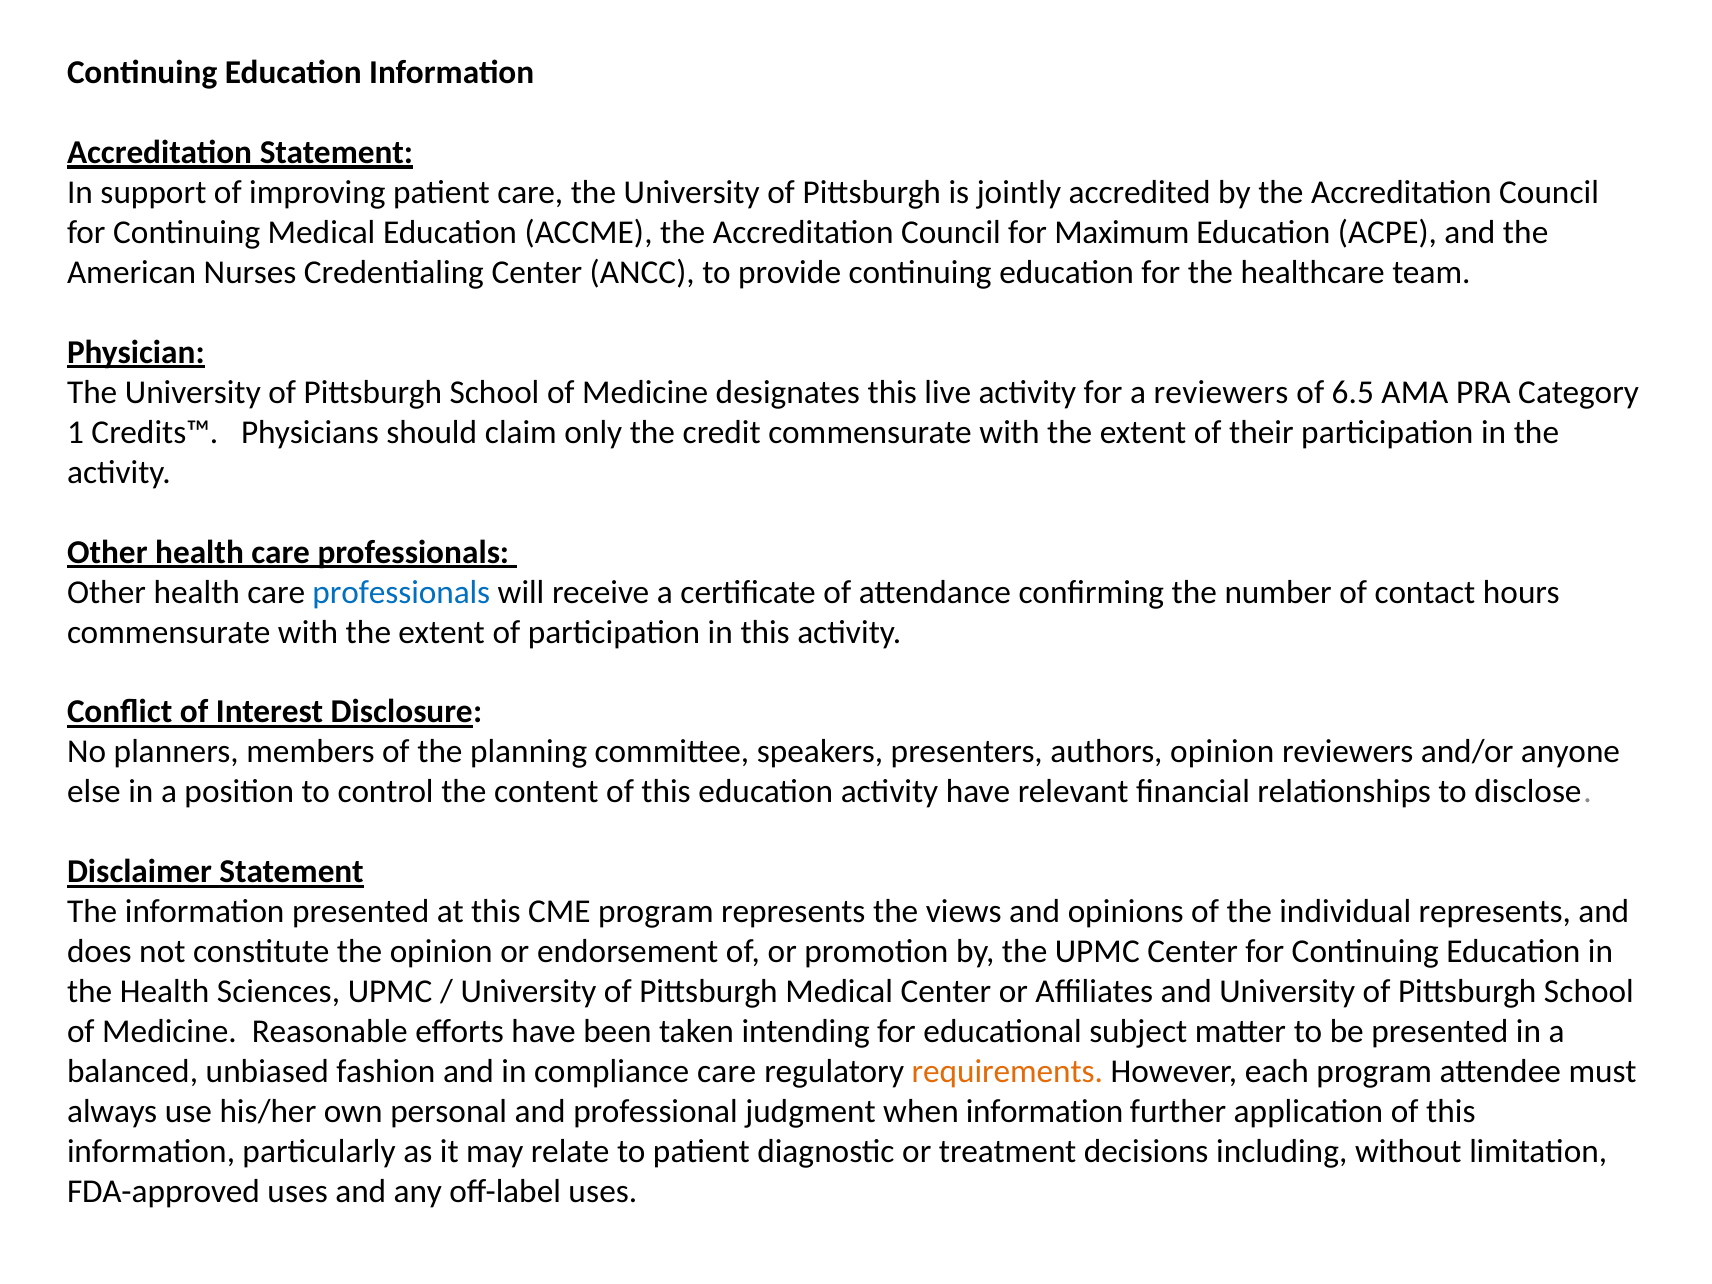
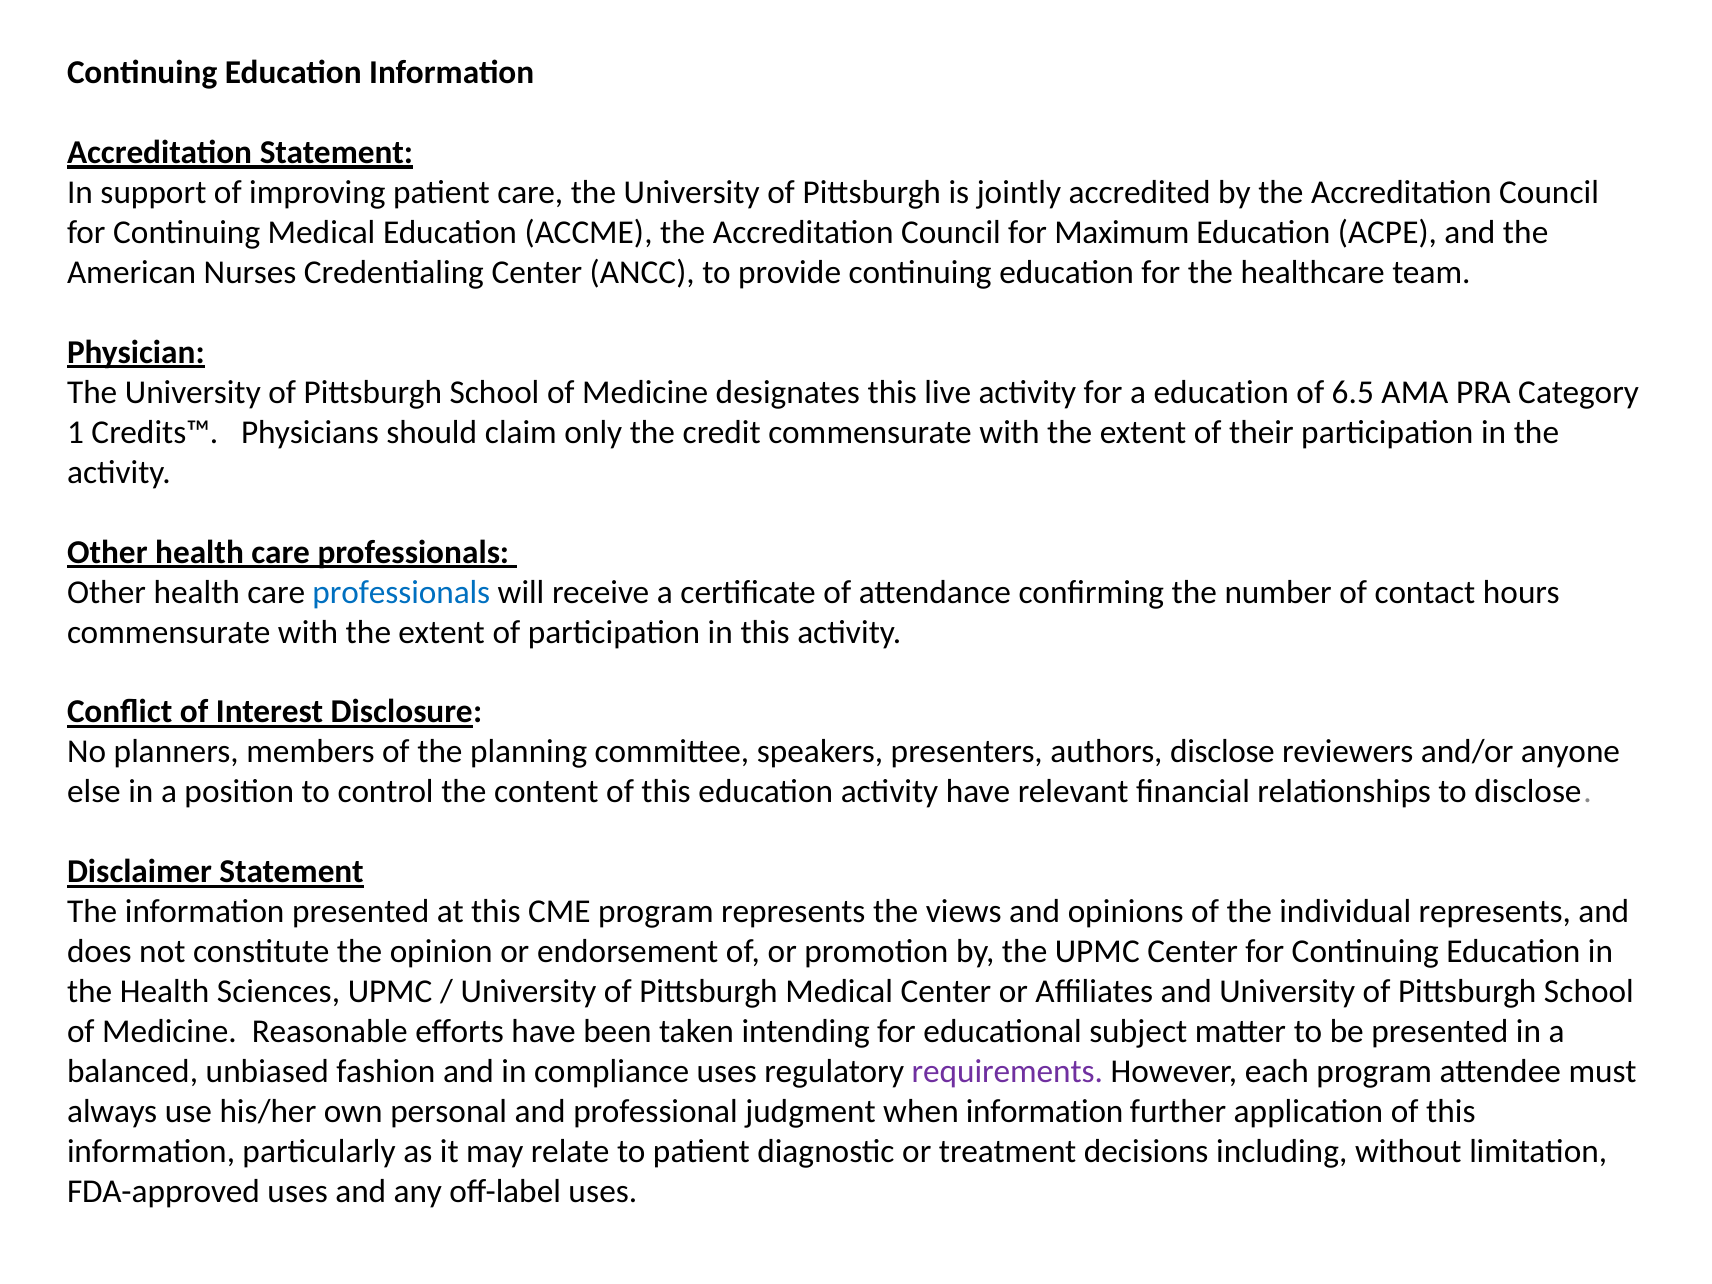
a reviewers: reviewers -> education
authors opinion: opinion -> disclose
compliance care: care -> uses
requirements colour: orange -> purple
